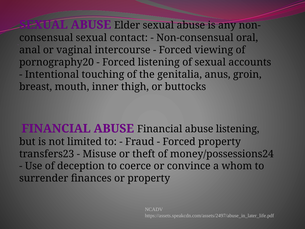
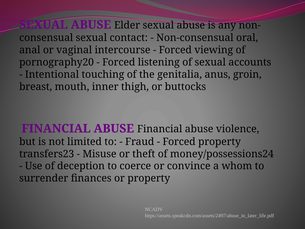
abuse listening: listening -> violence
